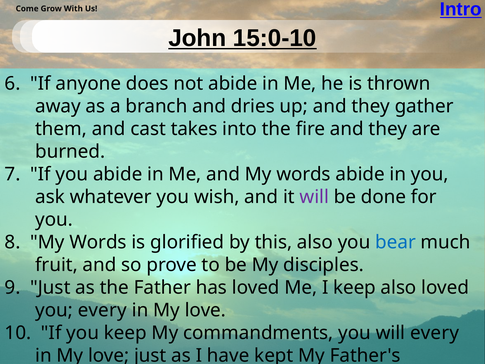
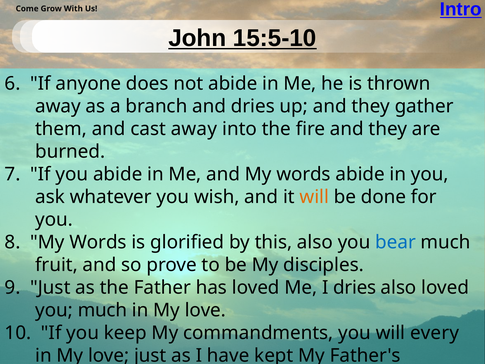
15:0-10: 15:0-10 -> 15:5-10
cast takes: takes -> away
will at (314, 197) colour: purple -> orange
I keep: keep -> dries
you every: every -> much
